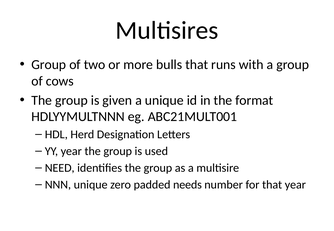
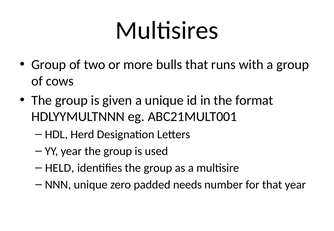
NEED: NEED -> HELD
